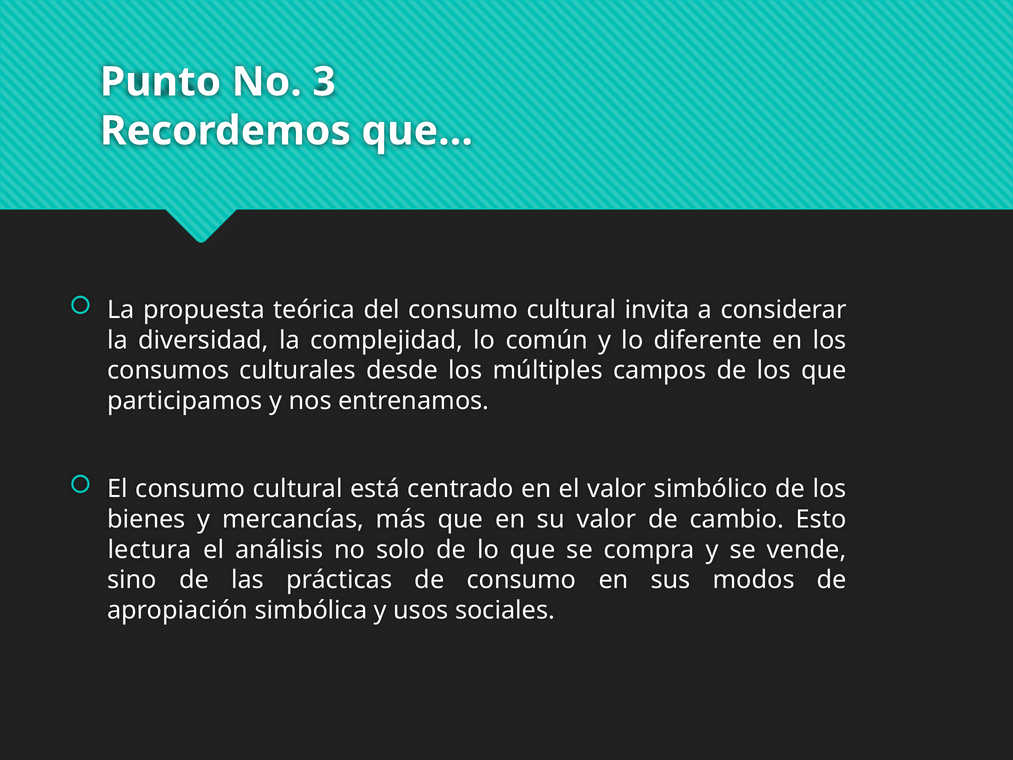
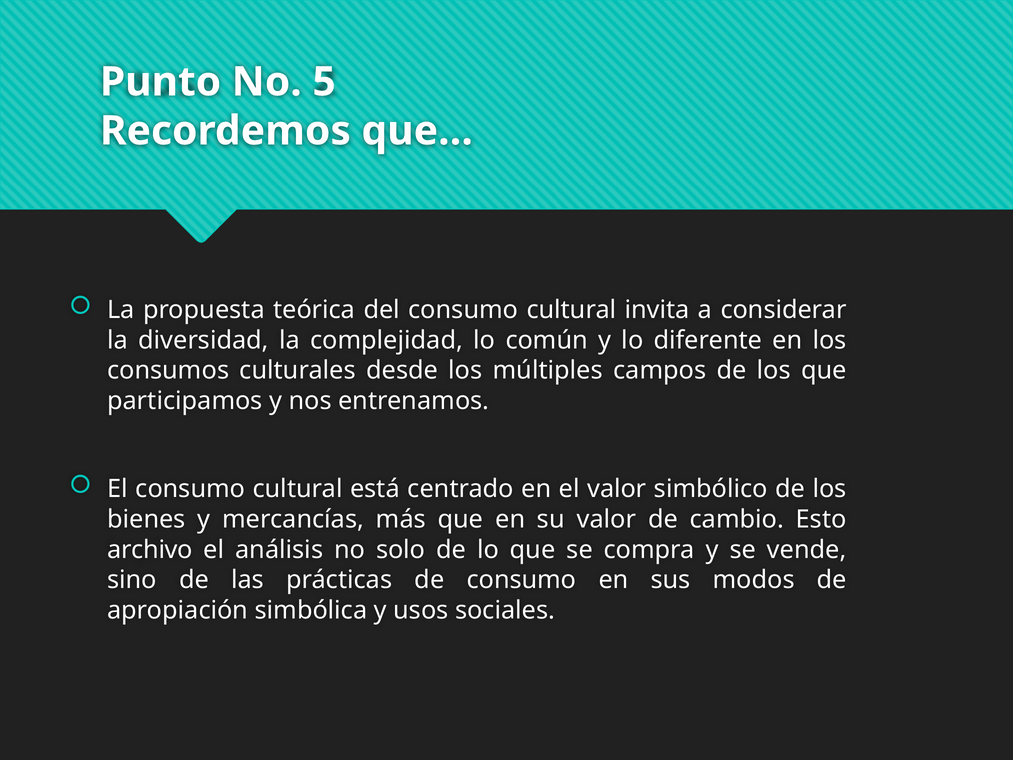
3: 3 -> 5
lectura: lectura -> archivo
